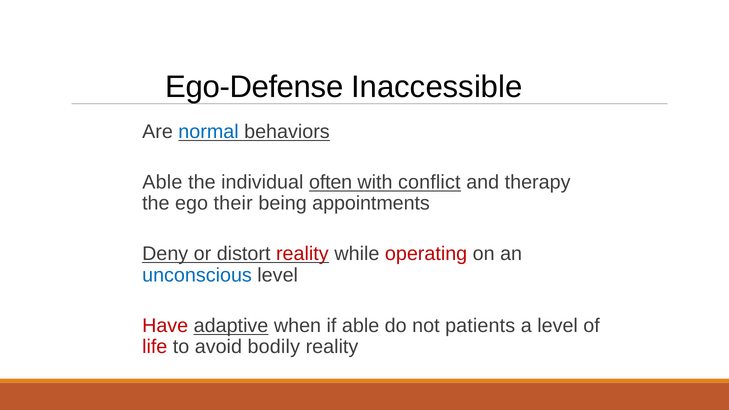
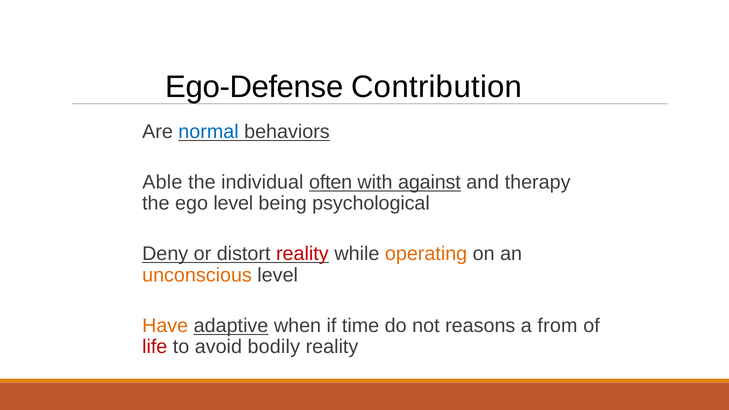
Inaccessible: Inaccessible -> Contribution
conflict: conflict -> against
ego their: their -> level
appointments: appointments -> psychological
operating colour: red -> orange
unconscious colour: blue -> orange
Have colour: red -> orange
if able: able -> time
patients: patients -> reasons
a level: level -> from
